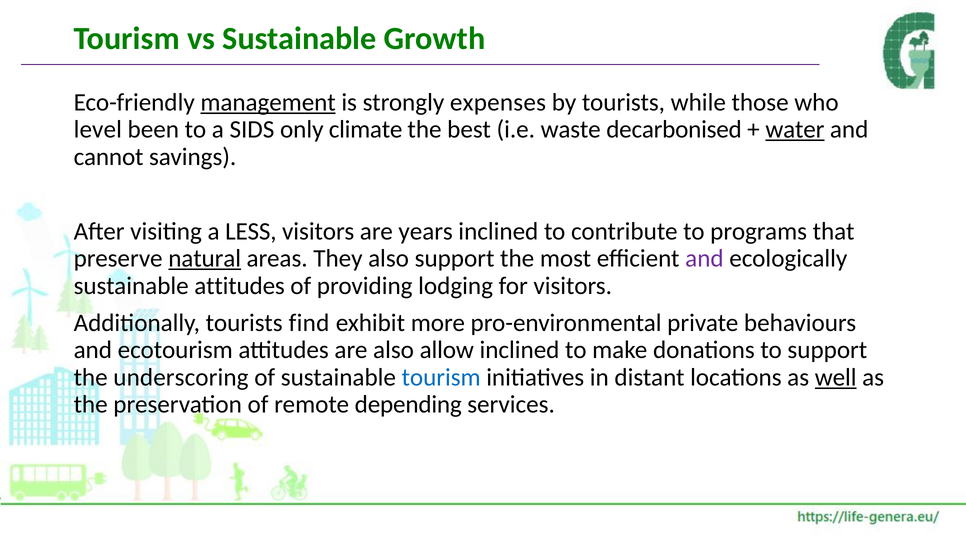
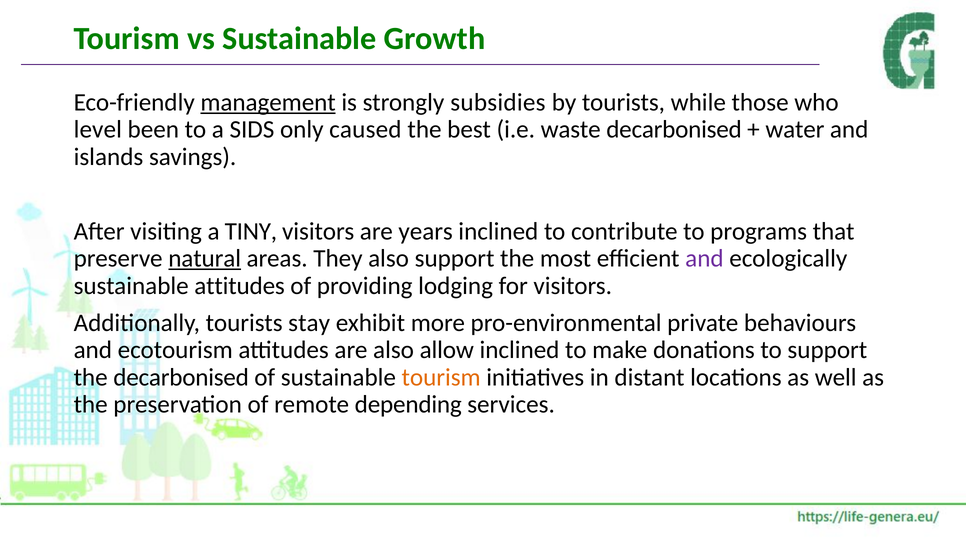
expenses: expenses -> subsidies
climate: climate -> caused
water underline: present -> none
cannot: cannot -> islands
LESS: LESS -> TINY
find: find -> stay
the underscoring: underscoring -> decarbonised
tourism at (441, 377) colour: blue -> orange
well underline: present -> none
